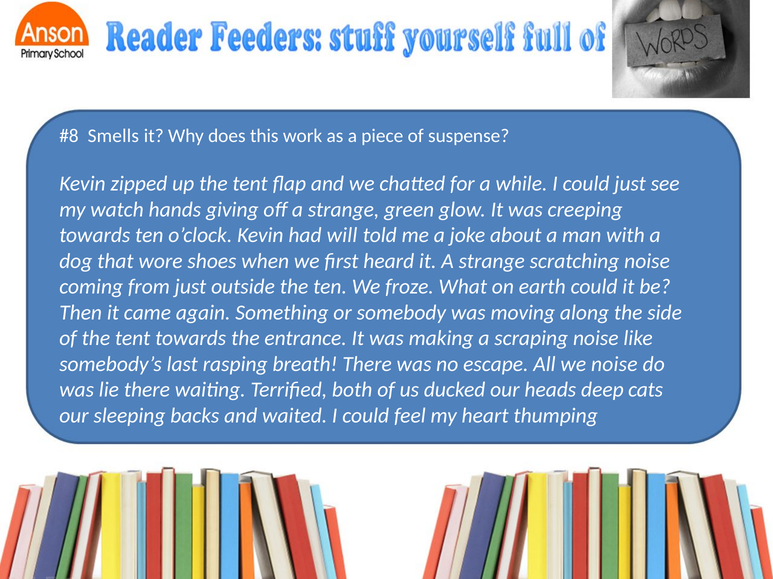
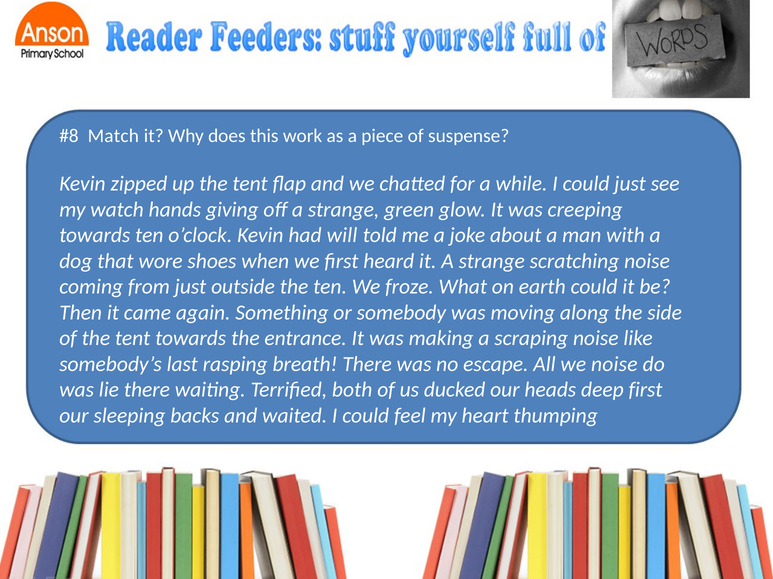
Smells: Smells -> Match
deep cats: cats -> first
